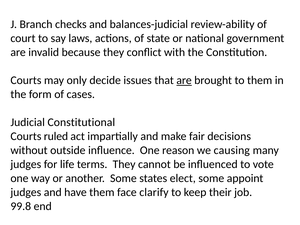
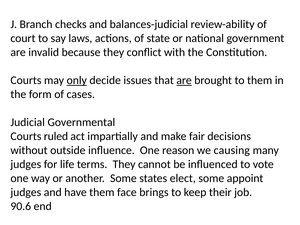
only underline: none -> present
Constitutional: Constitutional -> Governmental
clarify: clarify -> brings
99.8: 99.8 -> 90.6
